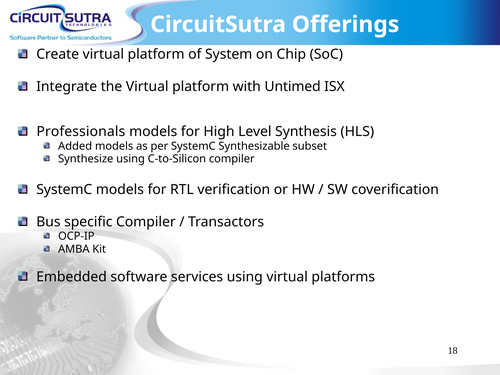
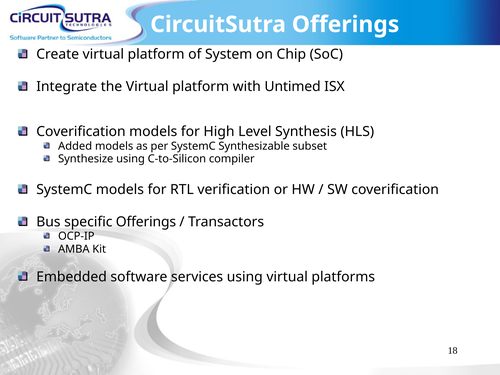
Professionals at (81, 132): Professionals -> Coverification
specific Compiler: Compiler -> Offerings
